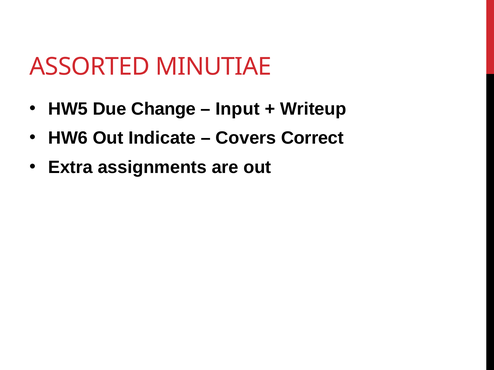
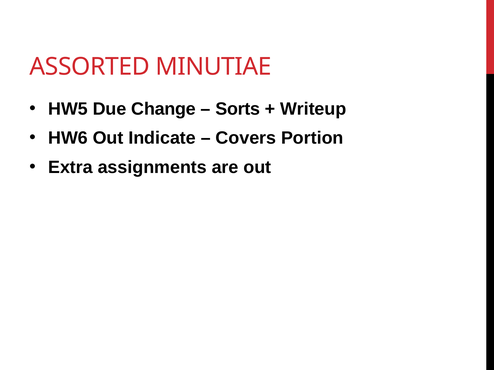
Input: Input -> Sorts
Correct: Correct -> Portion
